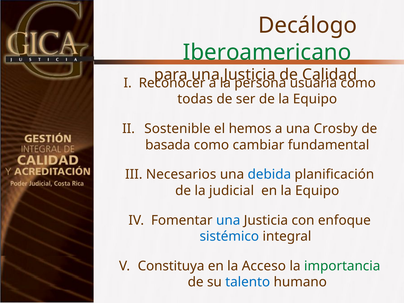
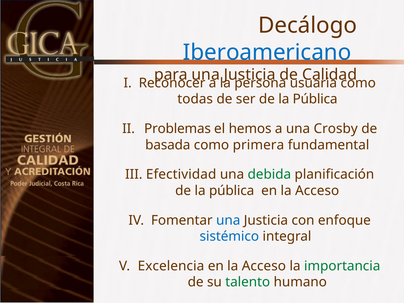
Iberoamericano colour: green -> blue
ser de la Equipo: Equipo -> Pública
Sostenible: Sostenible -> Problemas
cambiar: cambiar -> primera
Necesarios: Necesarios -> Efectividad
debida colour: blue -> green
judicial at (232, 191): judicial -> pública
Equipo at (317, 191): Equipo -> Acceso
Constituya: Constituya -> Excelencia
talento colour: blue -> green
